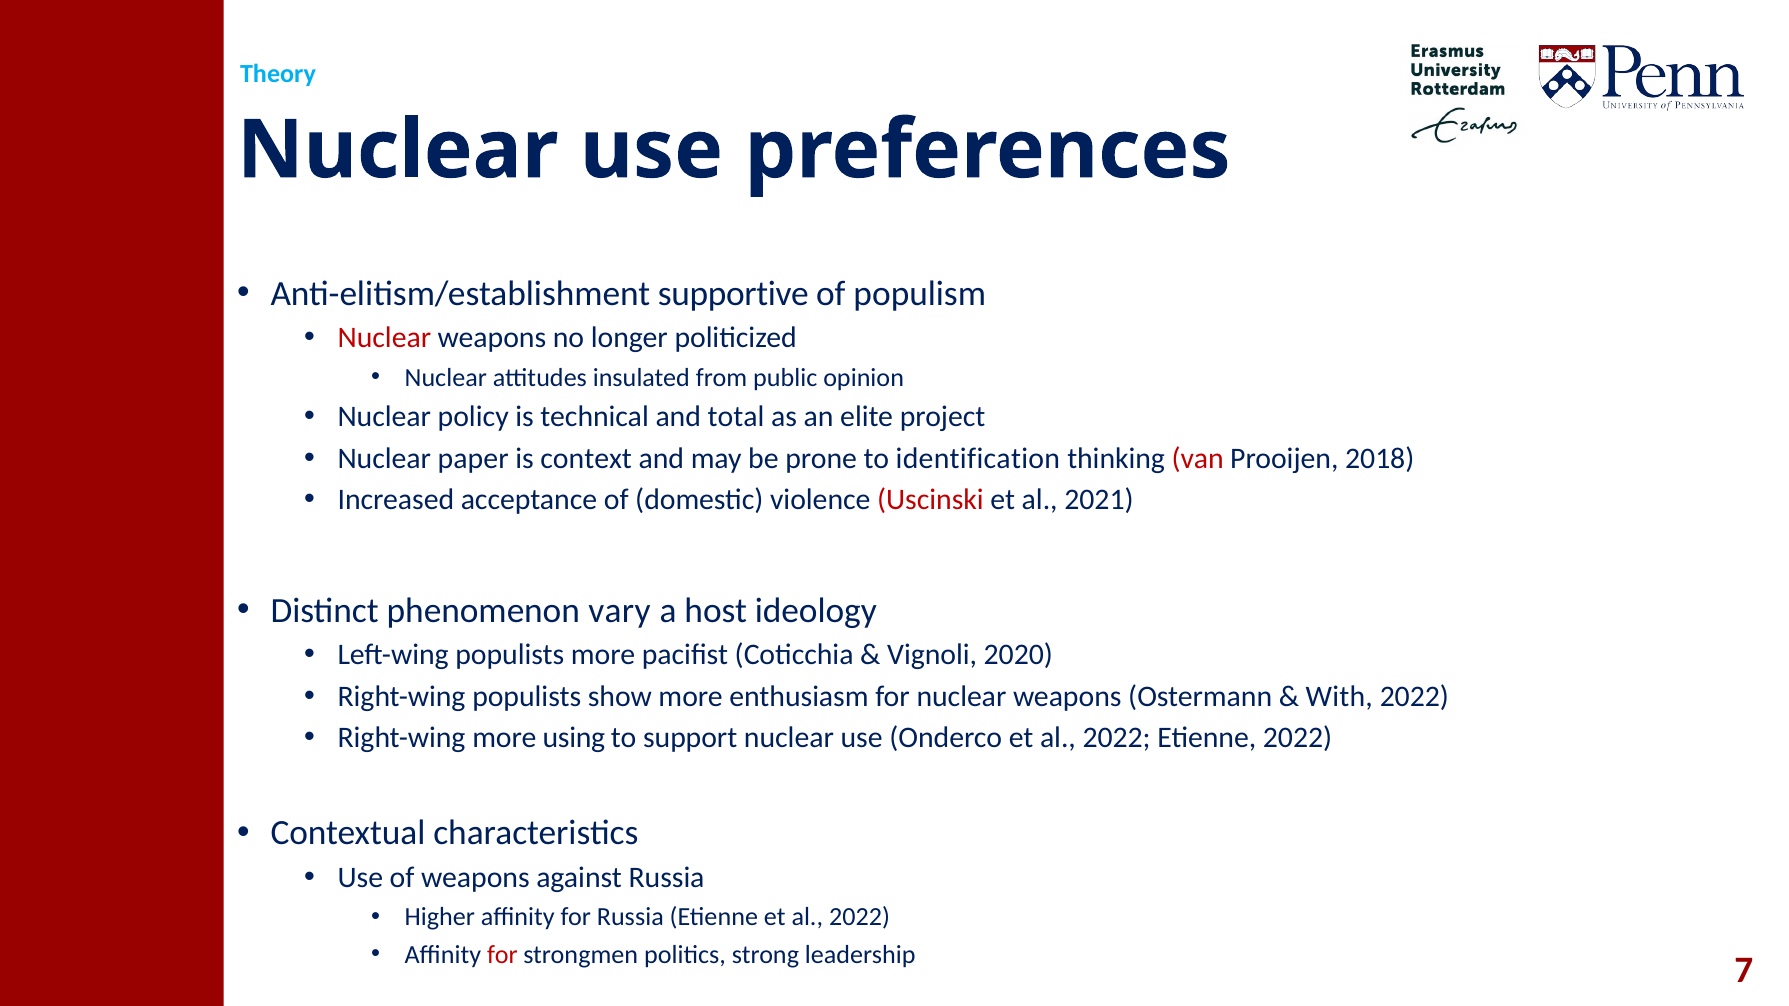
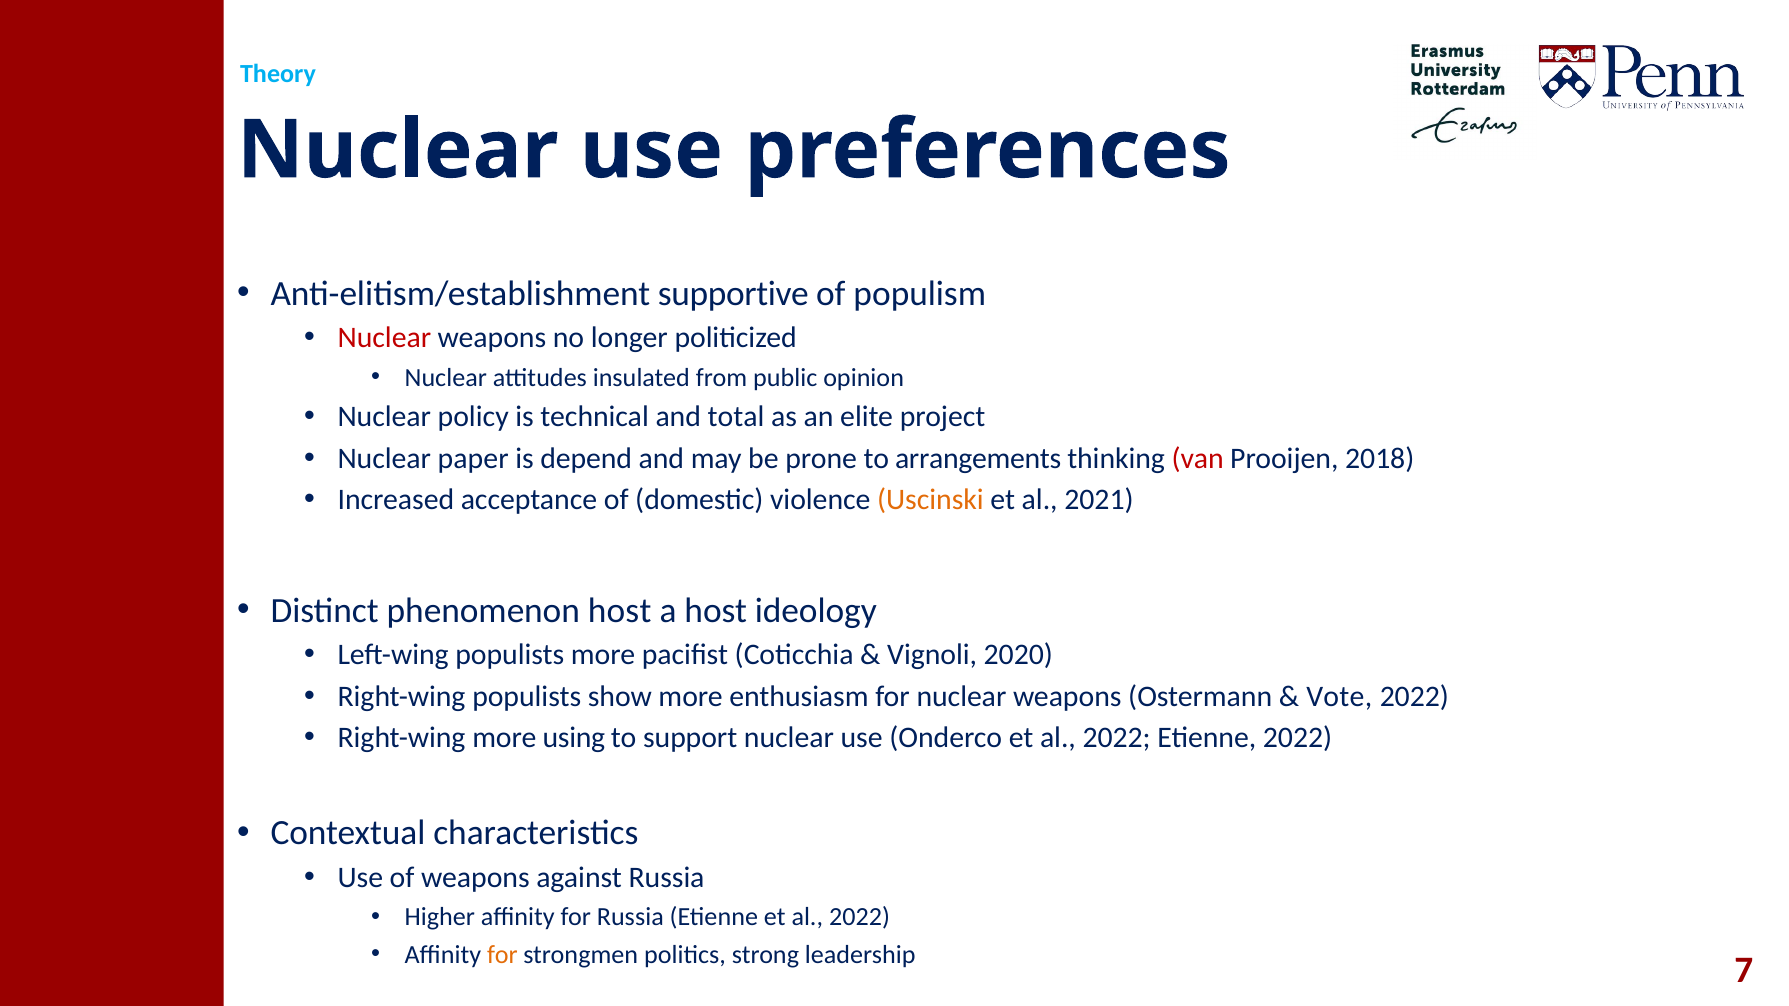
context: context -> depend
identification: identification -> arrangements
Uscinski colour: red -> orange
phenomenon vary: vary -> host
With: With -> Vote
for at (502, 955) colour: red -> orange
